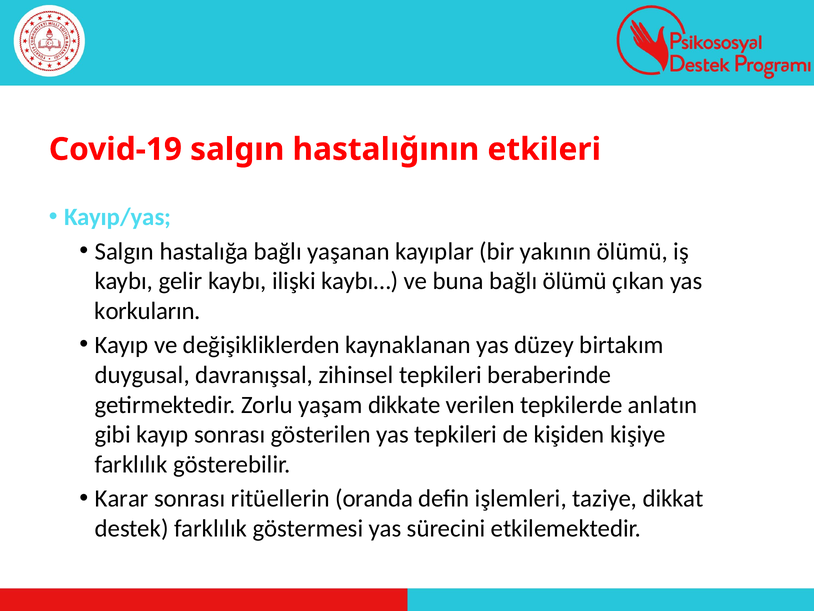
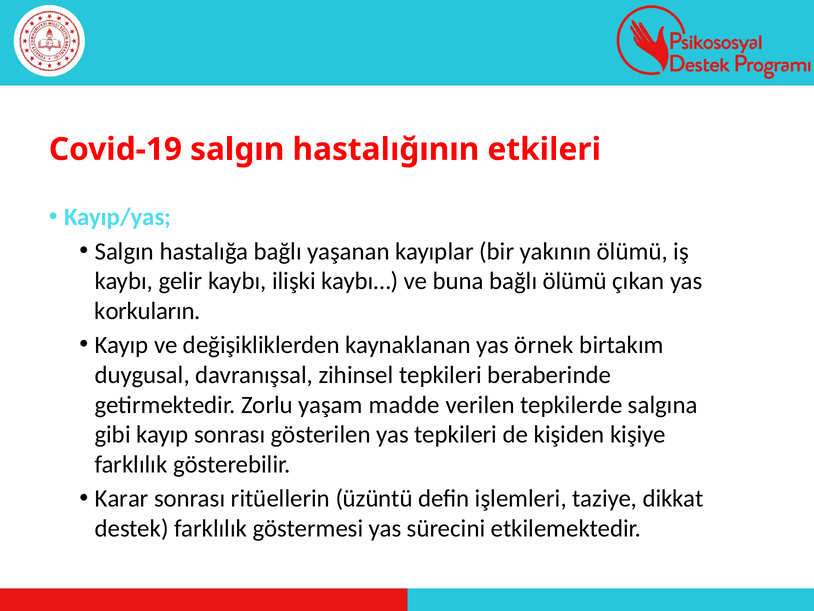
düzey: düzey -> örnek
dikkate: dikkate -> madde
anlatın: anlatın -> salgına
oranda: oranda -> üzüntü
